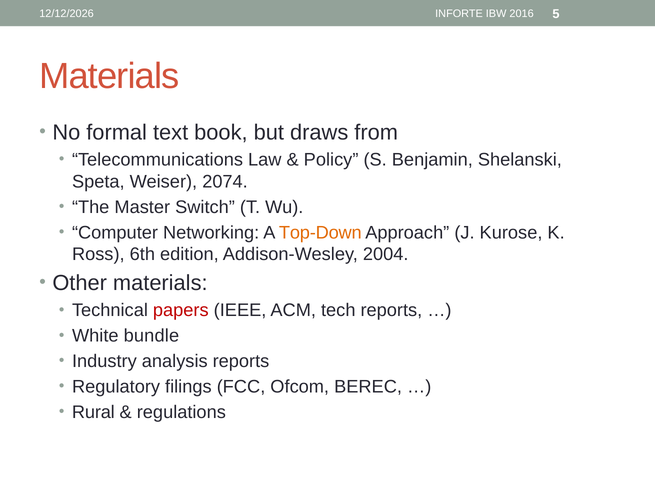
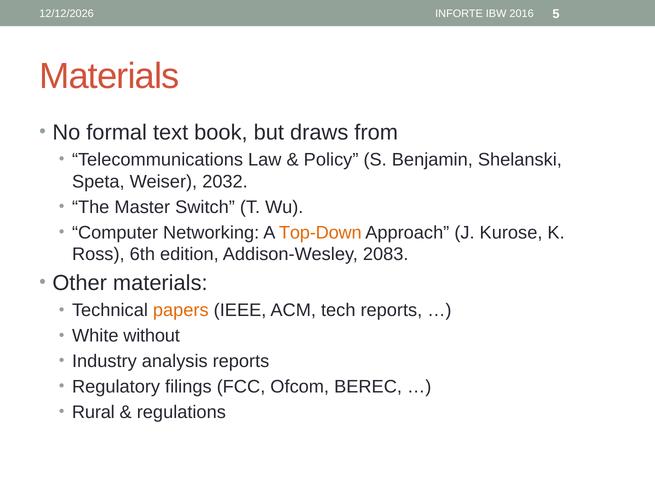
2074: 2074 -> 2032
2004: 2004 -> 2083
papers colour: red -> orange
bundle: bundle -> without
